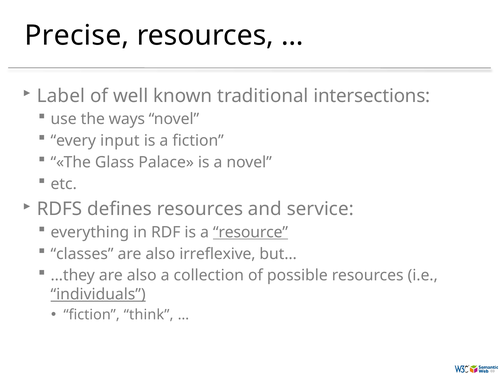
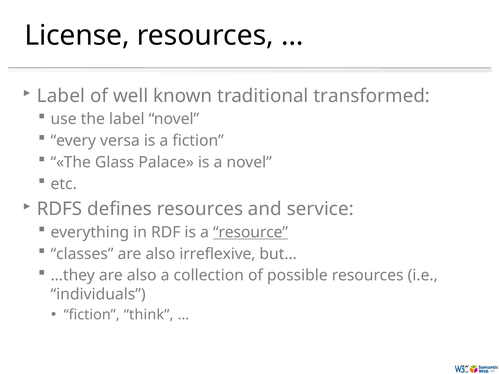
Precise: Precise -> License
intersections: intersections -> transformed
the ways: ways -> label
input: input -> versa
individuals underline: present -> none
